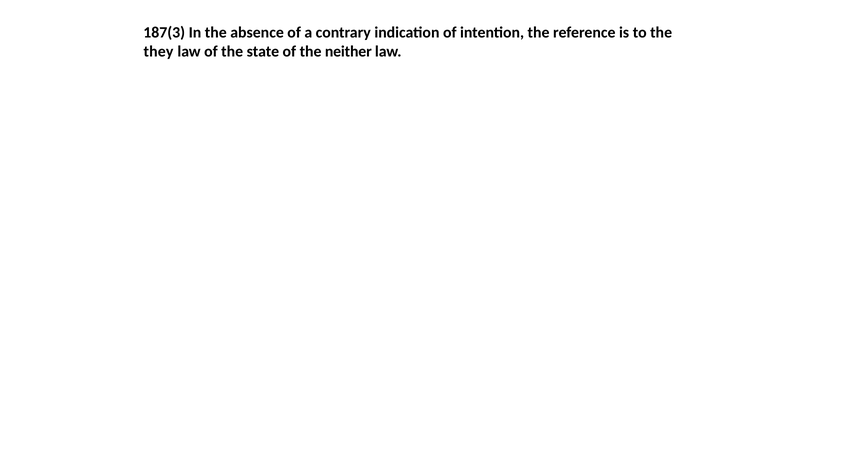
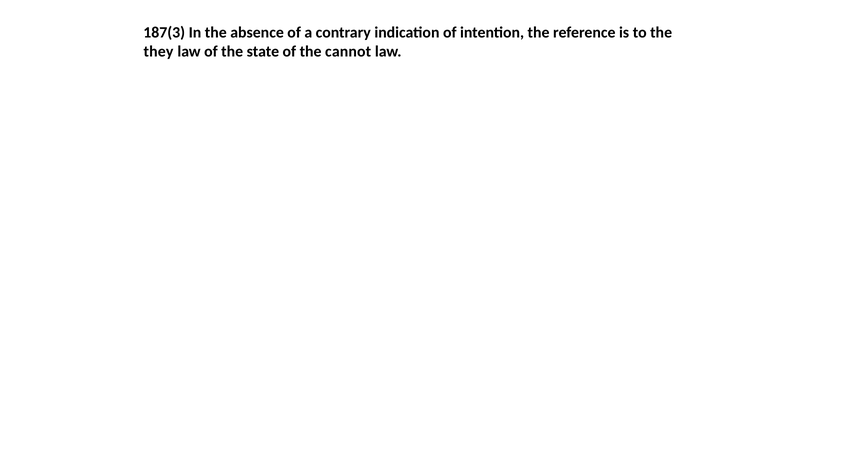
neither: neither -> cannot
